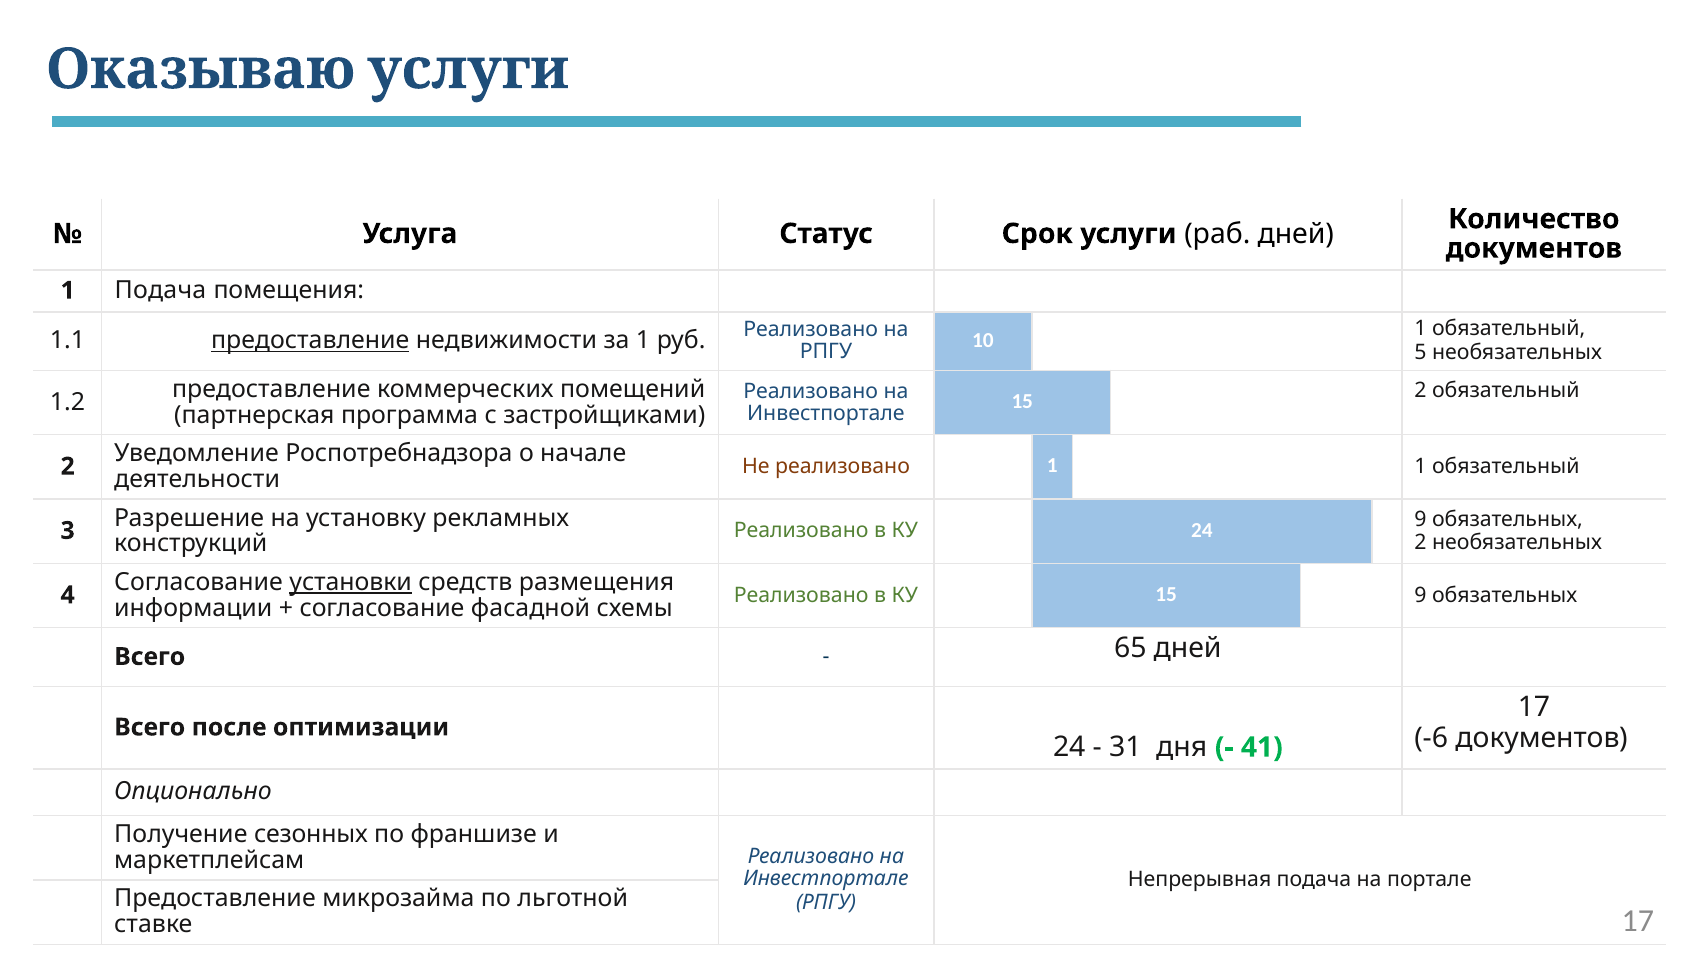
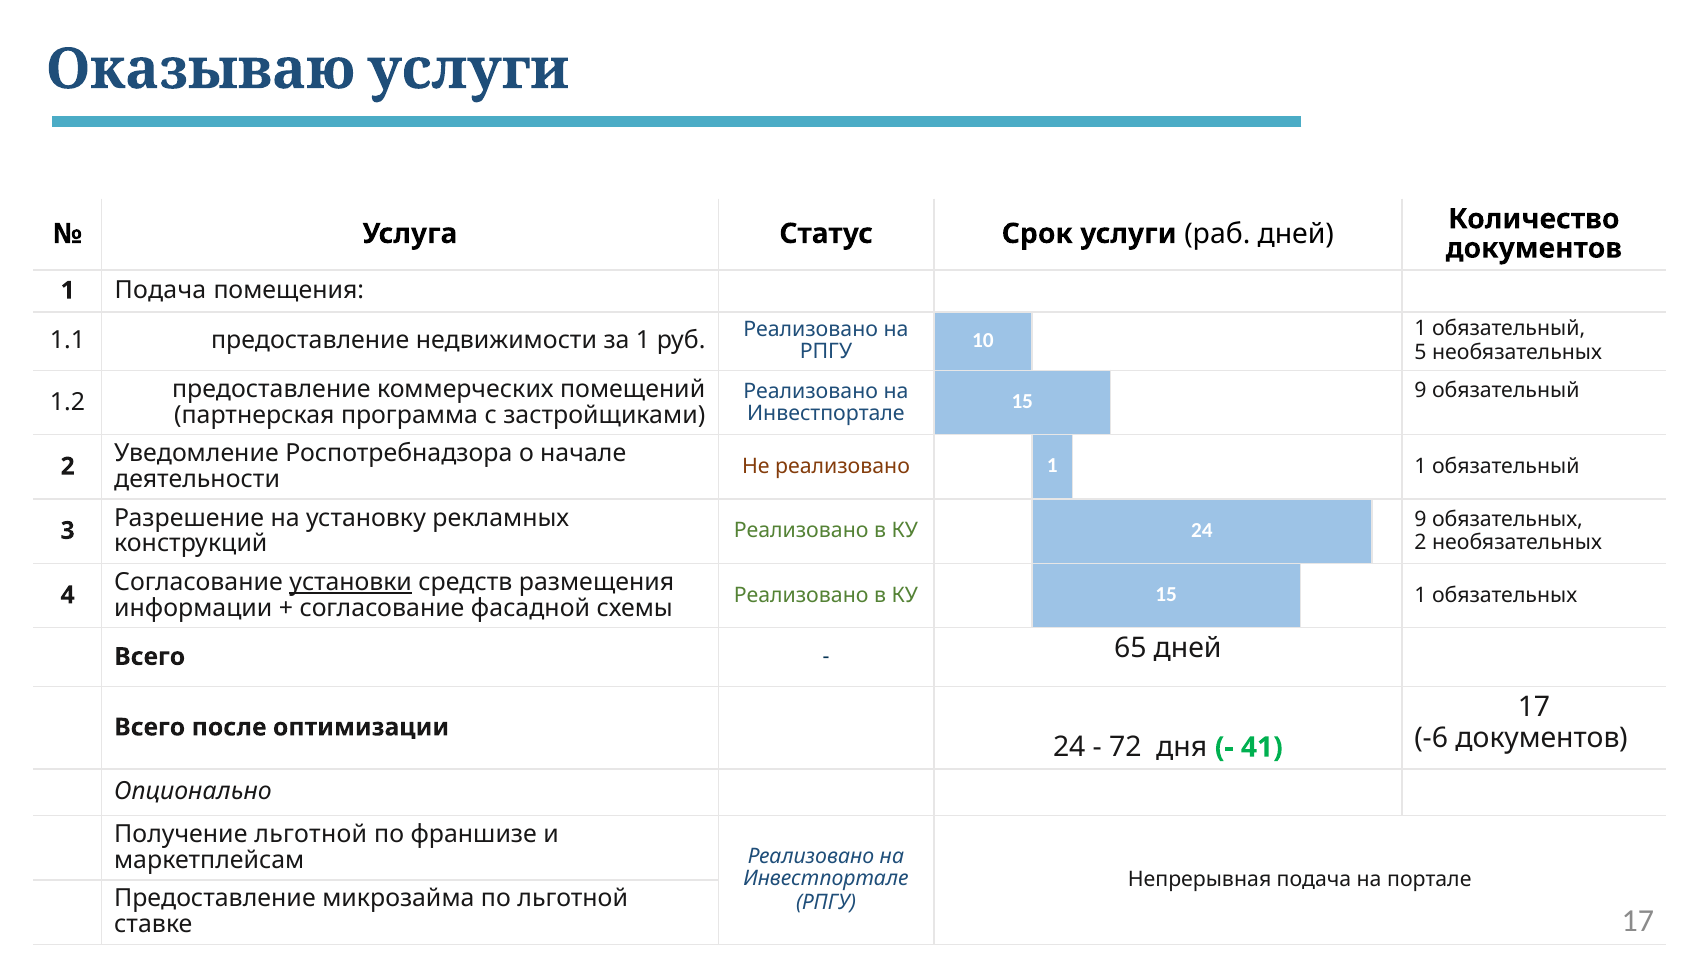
предоставление at (310, 340) underline: present -> none
15 2: 2 -> 9
15 9: 9 -> 1
31: 31 -> 72
Получение сезонных: сезонных -> льготной
